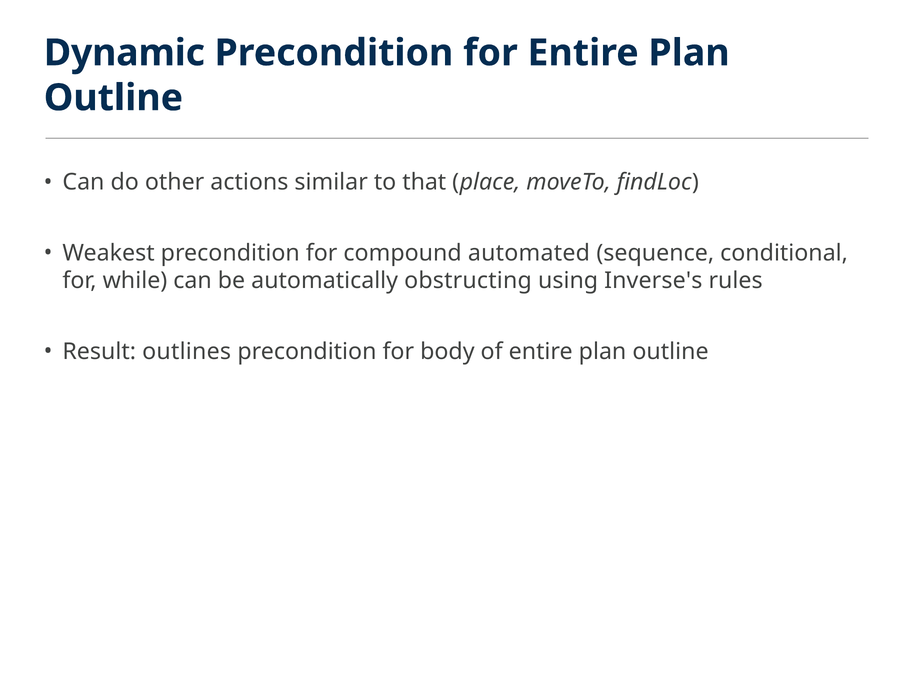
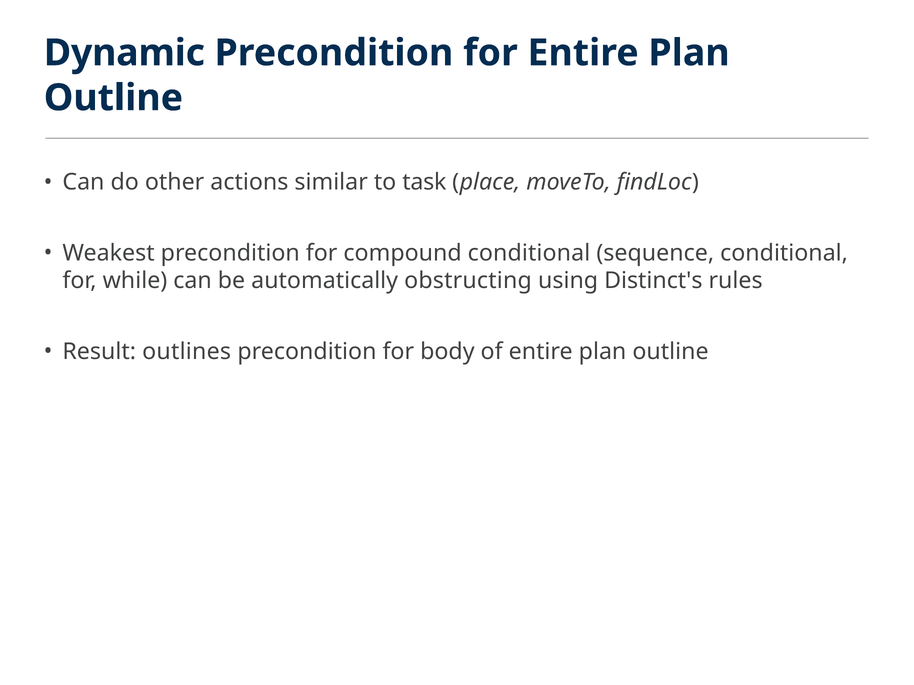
that: that -> task
compound automated: automated -> conditional
Inverse's: Inverse's -> Distinct's
